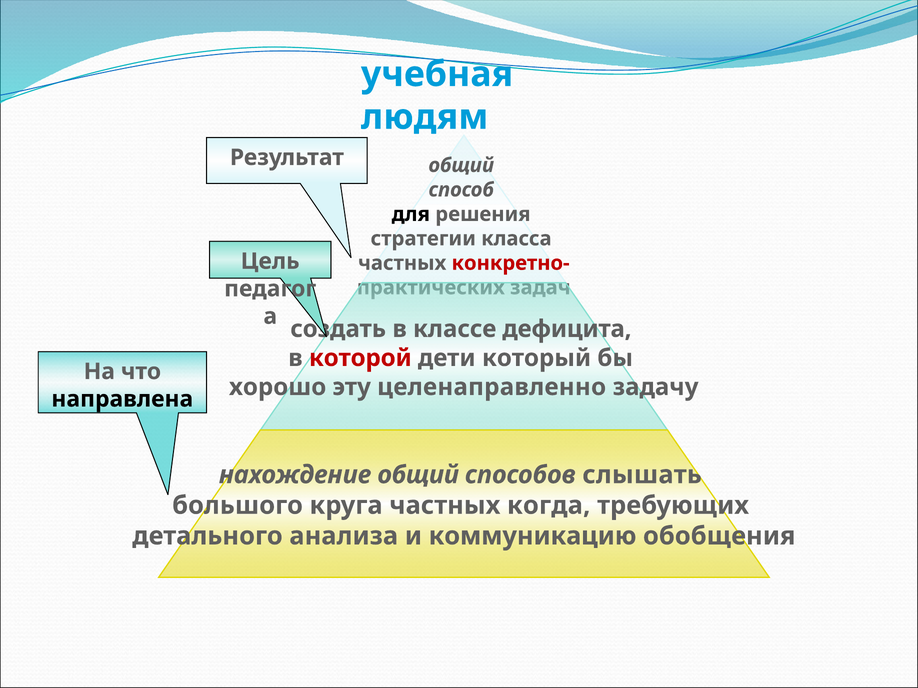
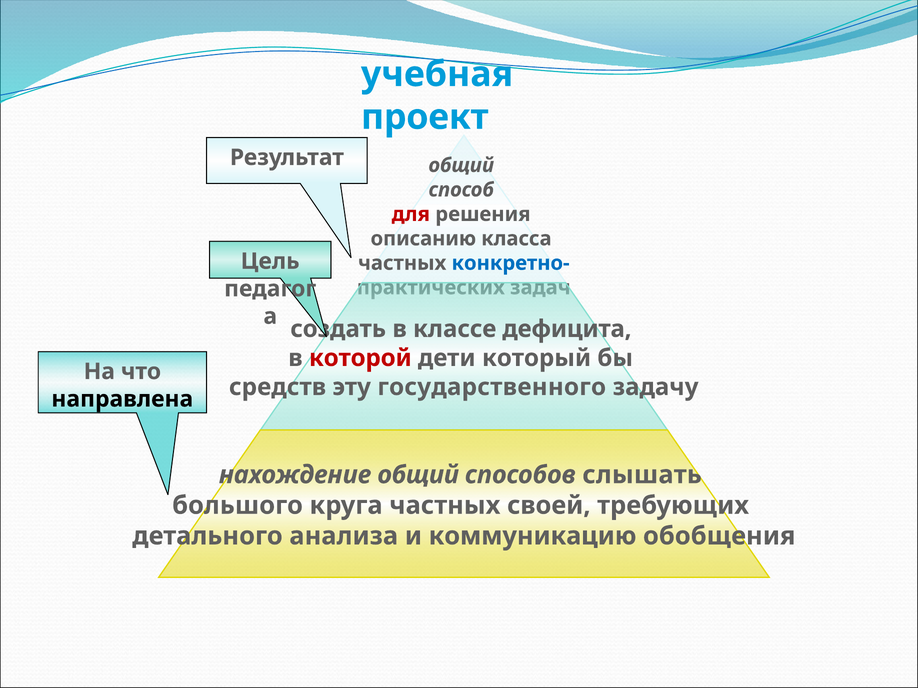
людям: людям -> проект
для colour: black -> red
стратегии: стратегии -> описанию
конкретно- colour: red -> blue
хорошо: хорошо -> средств
целенаправленно: целенаправленно -> государственного
когда: когда -> своей
